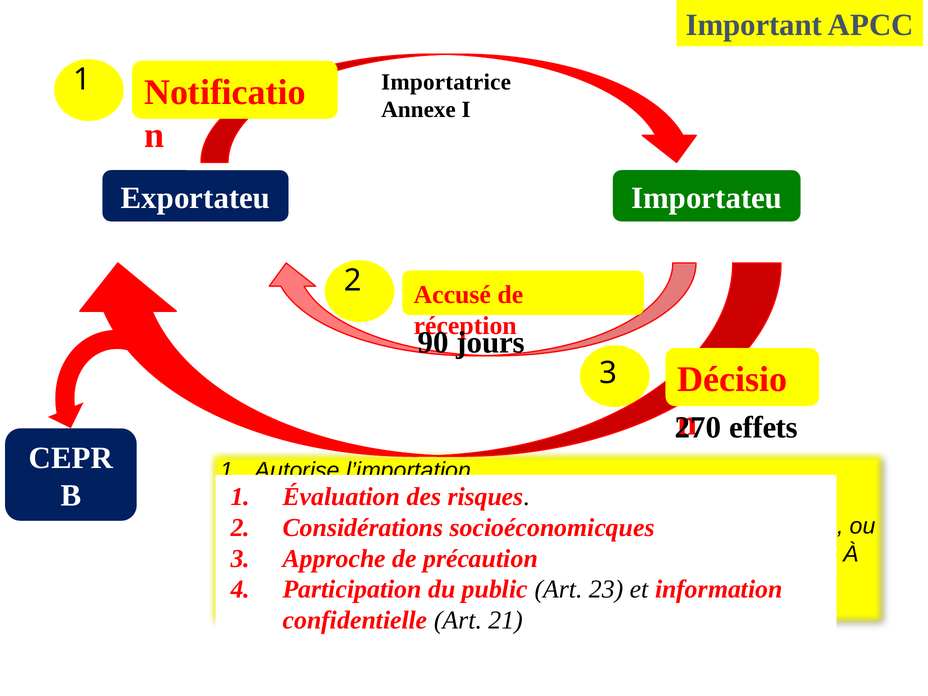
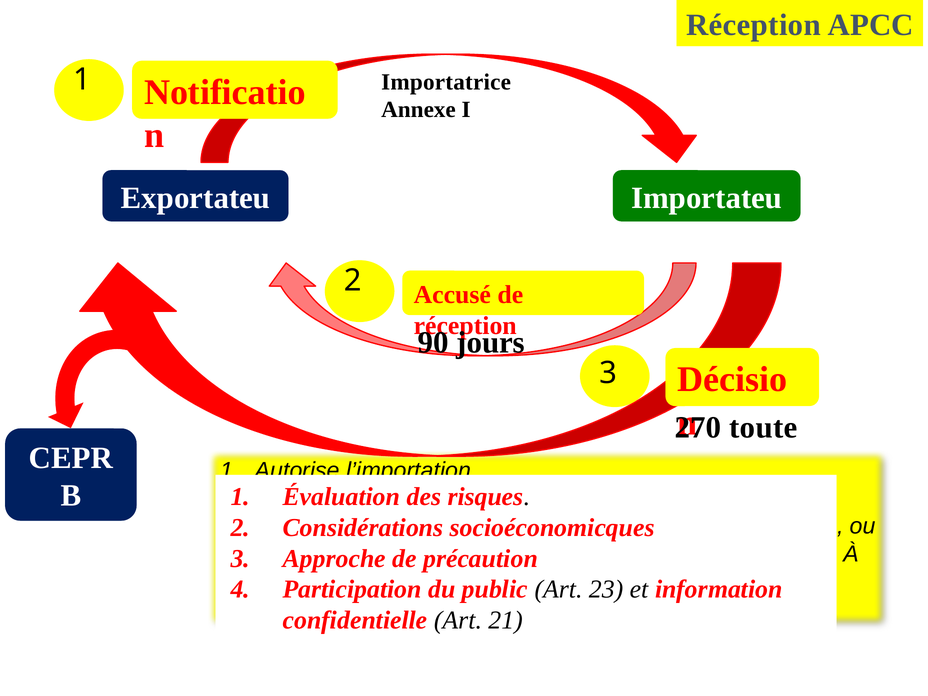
Important at (754, 25): Important -> Réception
effets: effets -> toute
